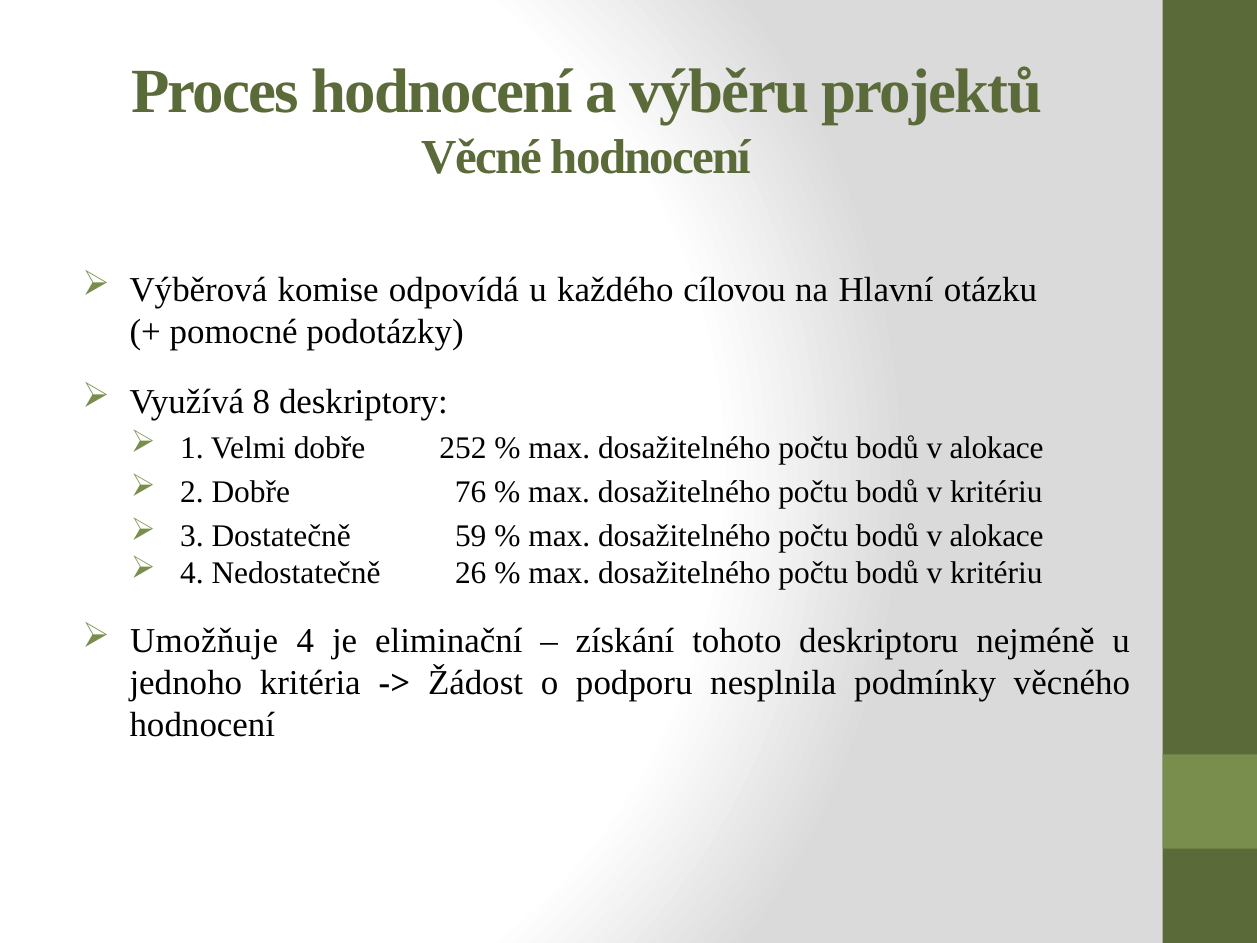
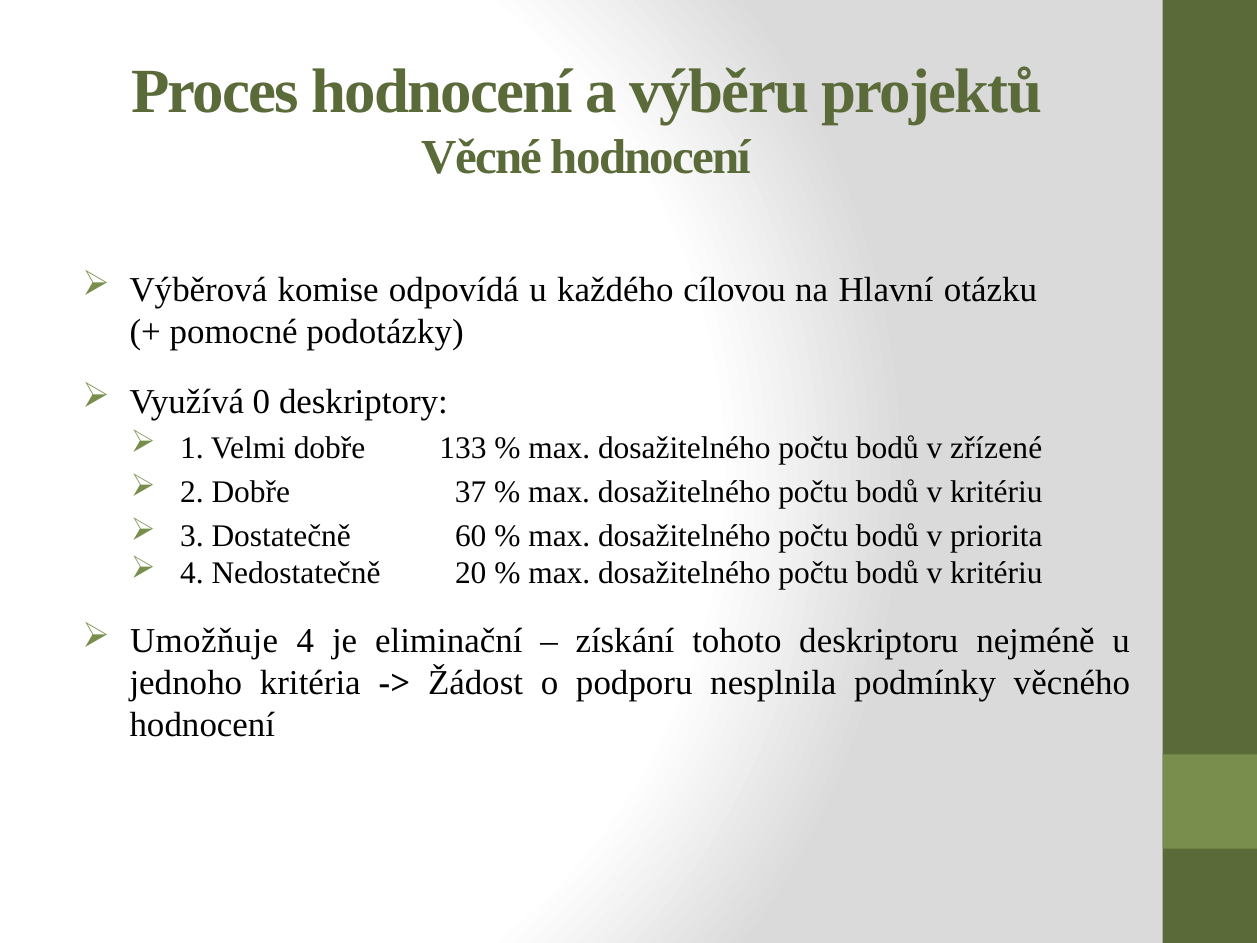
8: 8 -> 0
252: 252 -> 133
alokace at (997, 448): alokace -> zřízené
76: 76 -> 37
59: 59 -> 60
alokace at (997, 536): alokace -> priorita
26: 26 -> 20
